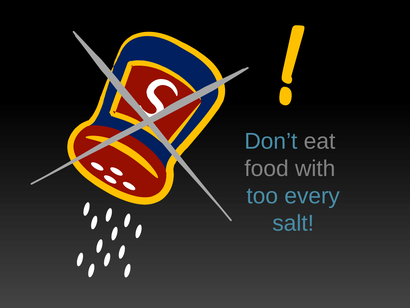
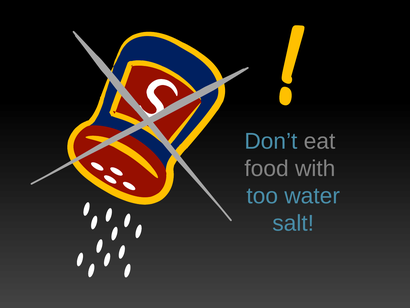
every: every -> water
